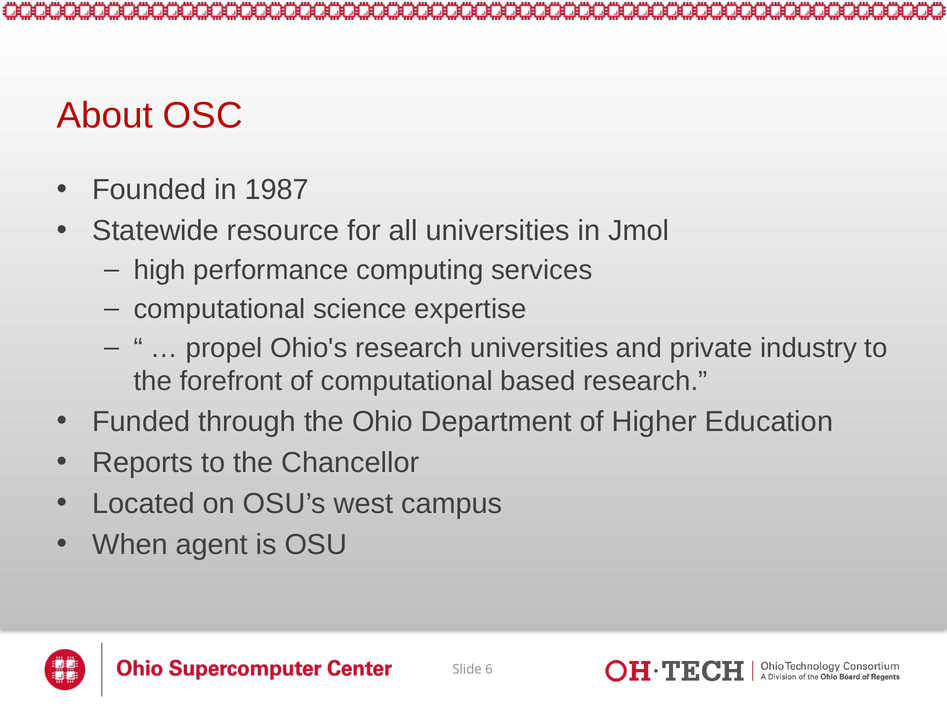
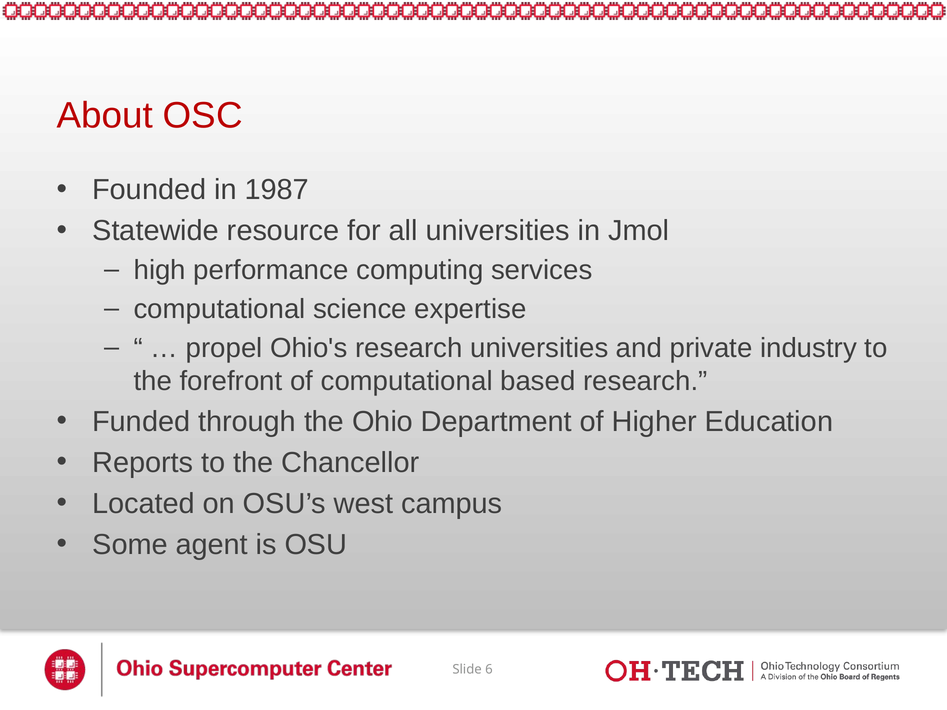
When: When -> Some
